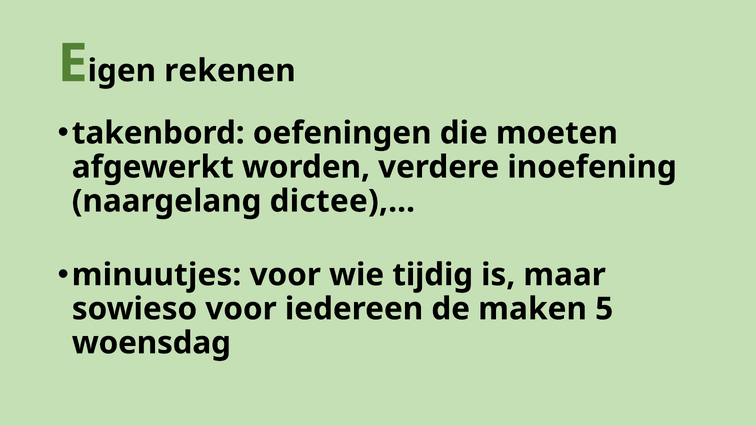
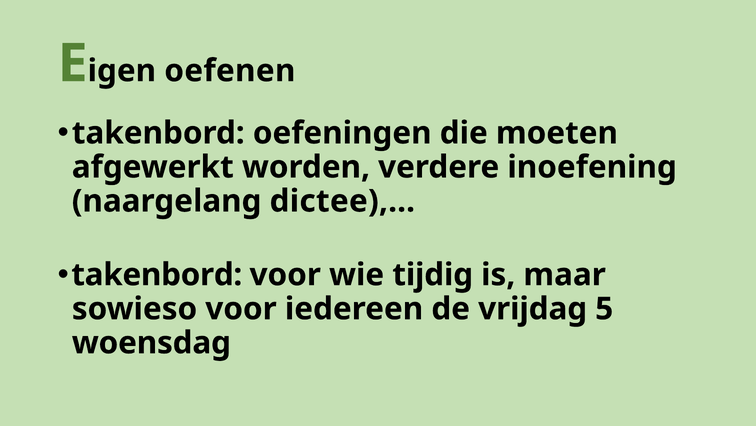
rekenen: rekenen -> oefenen
minuutjes at (157, 274): minuutjes -> takenbord
maken: maken -> vrijdag
